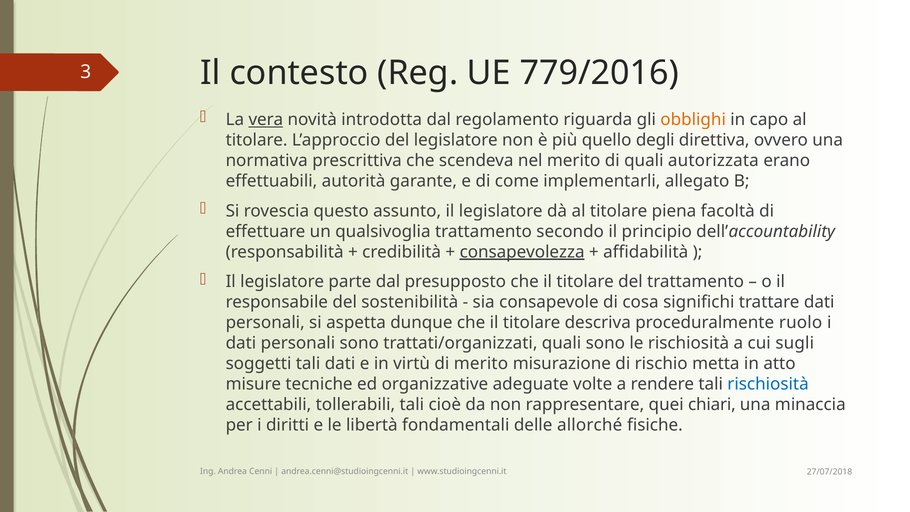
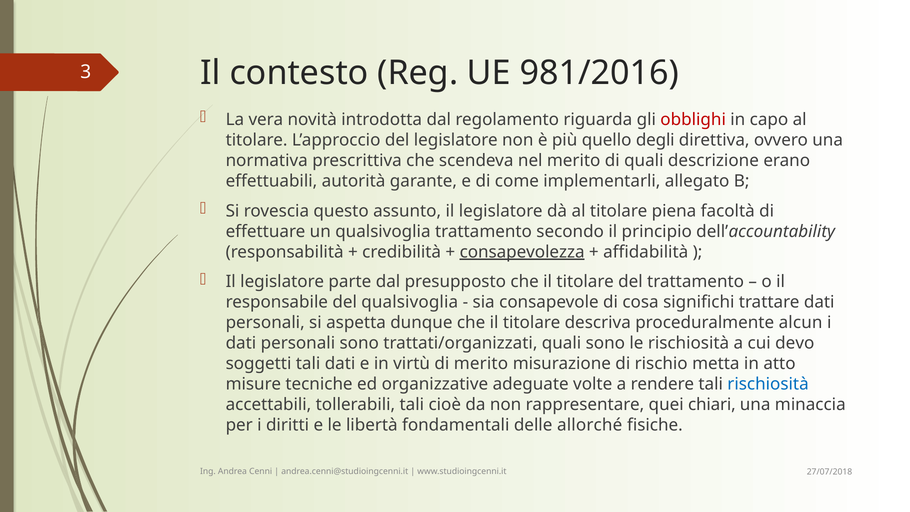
779/2016: 779/2016 -> 981/2016
vera underline: present -> none
obblighi colour: orange -> red
autorizzata: autorizzata -> descrizione
del sostenibilità: sostenibilità -> qualsivoglia
ruolo: ruolo -> alcun
sugli: sugli -> devo
